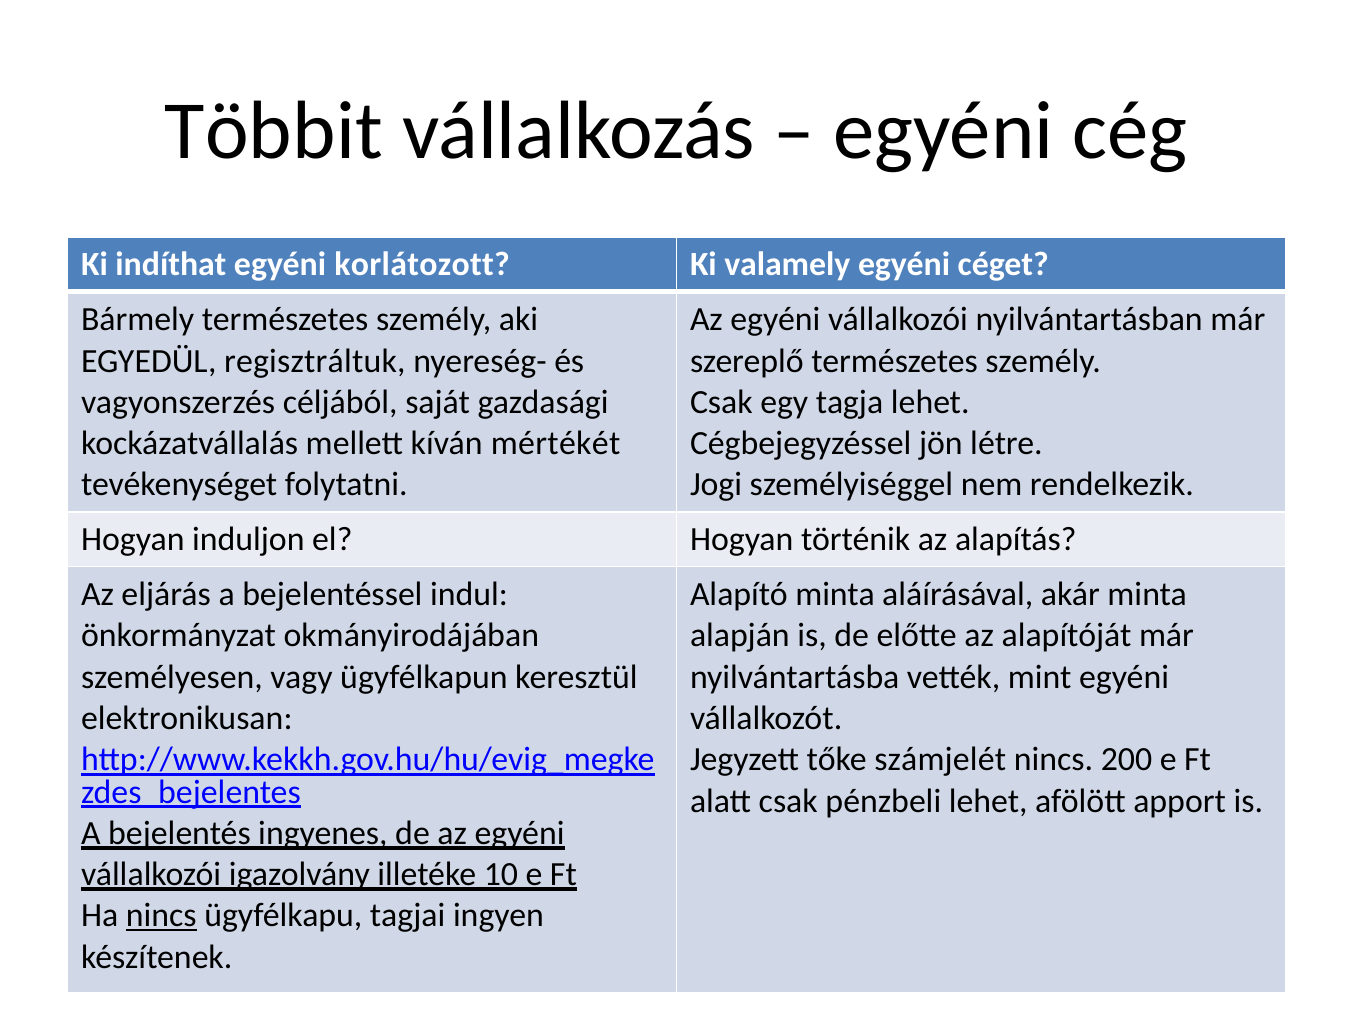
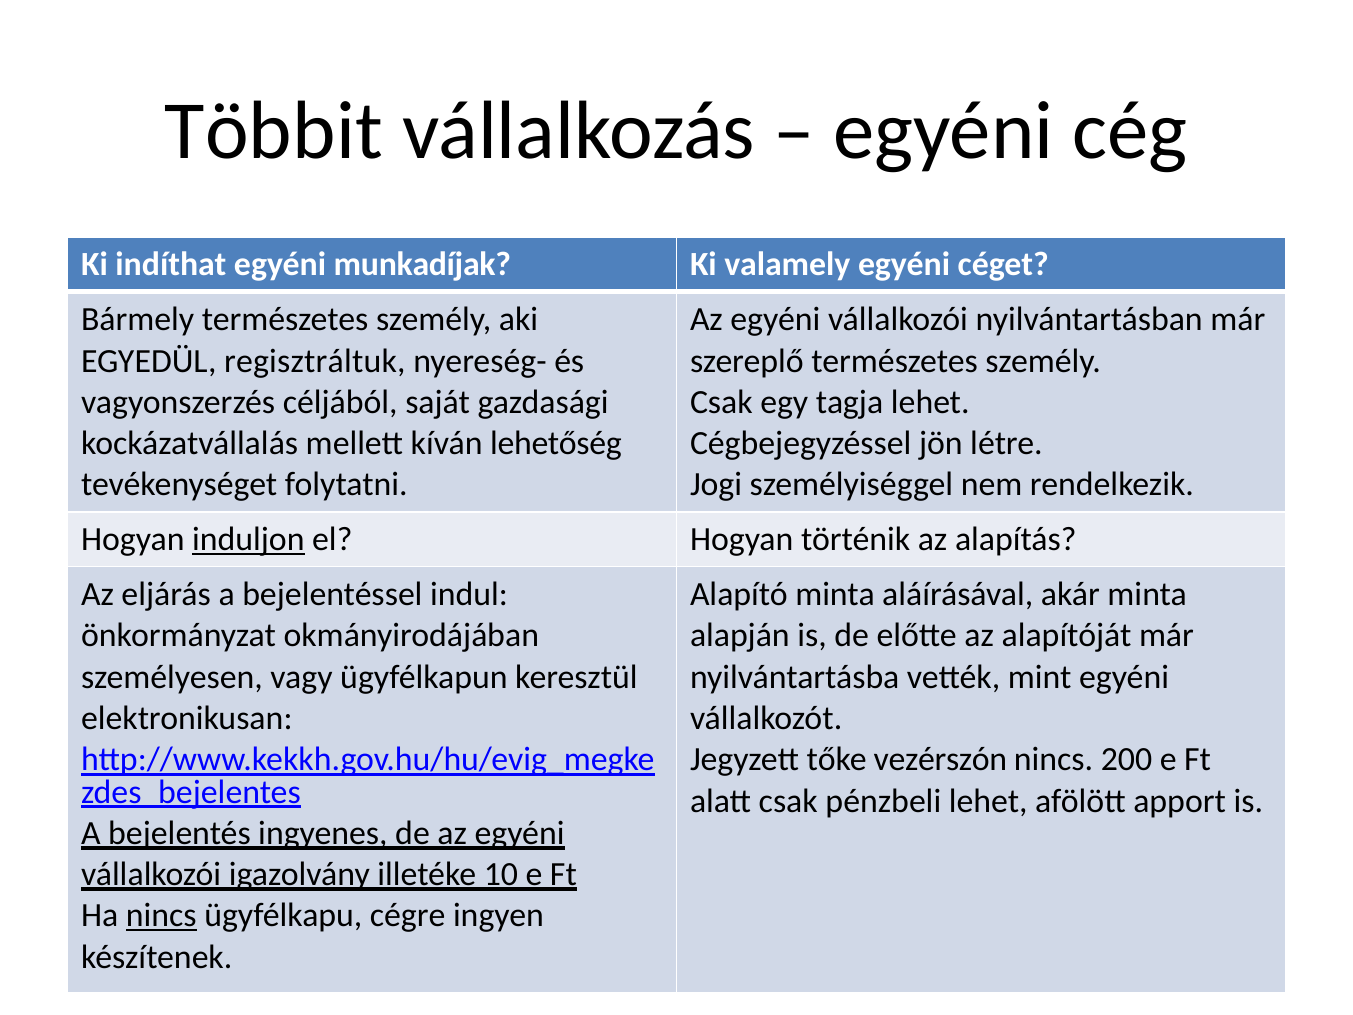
korlátozott: korlátozott -> munkadíjak
mértékét: mértékét -> lehetőség
induljon underline: none -> present
számjelét: számjelét -> vezérszón
tagjai: tagjai -> cégre
